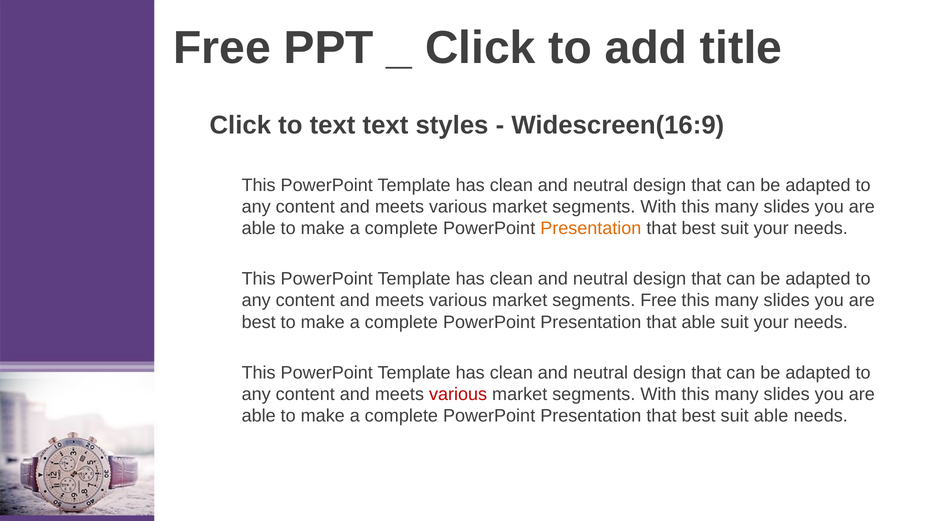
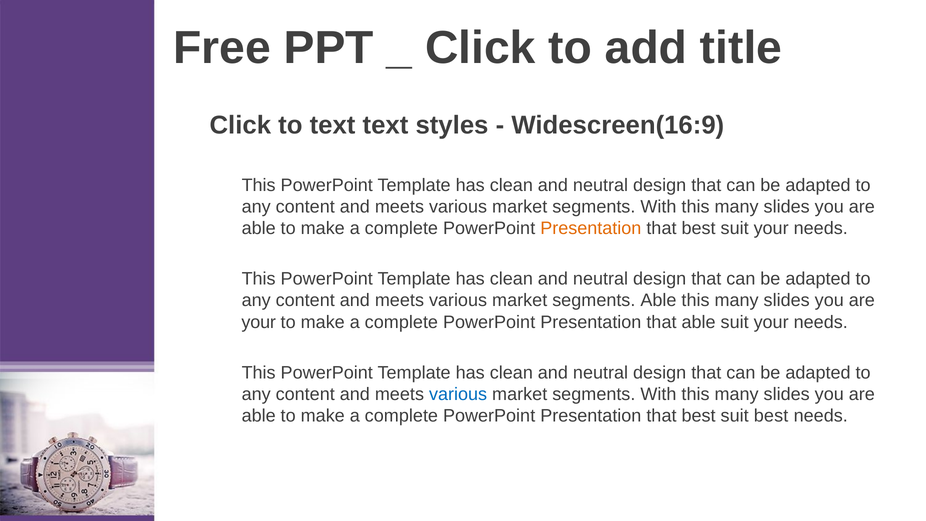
segments Free: Free -> Able
best at (259, 322): best -> your
various at (458, 394) colour: red -> blue
suit able: able -> best
